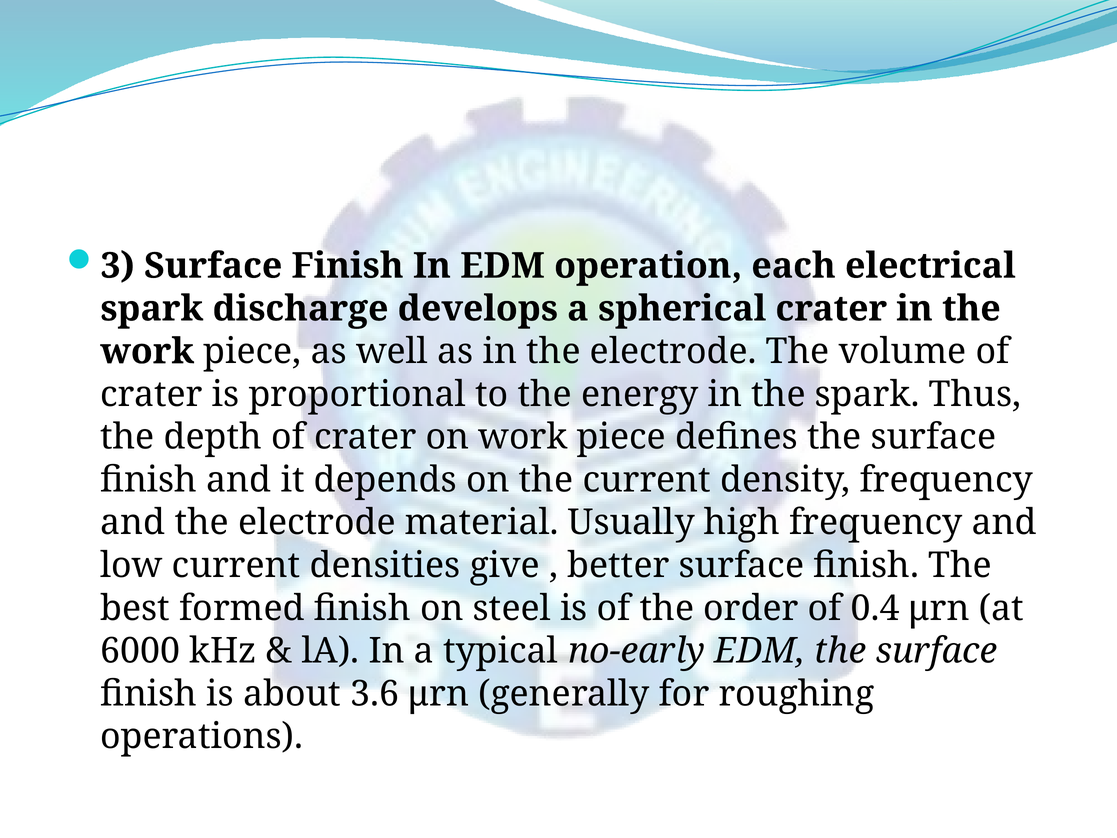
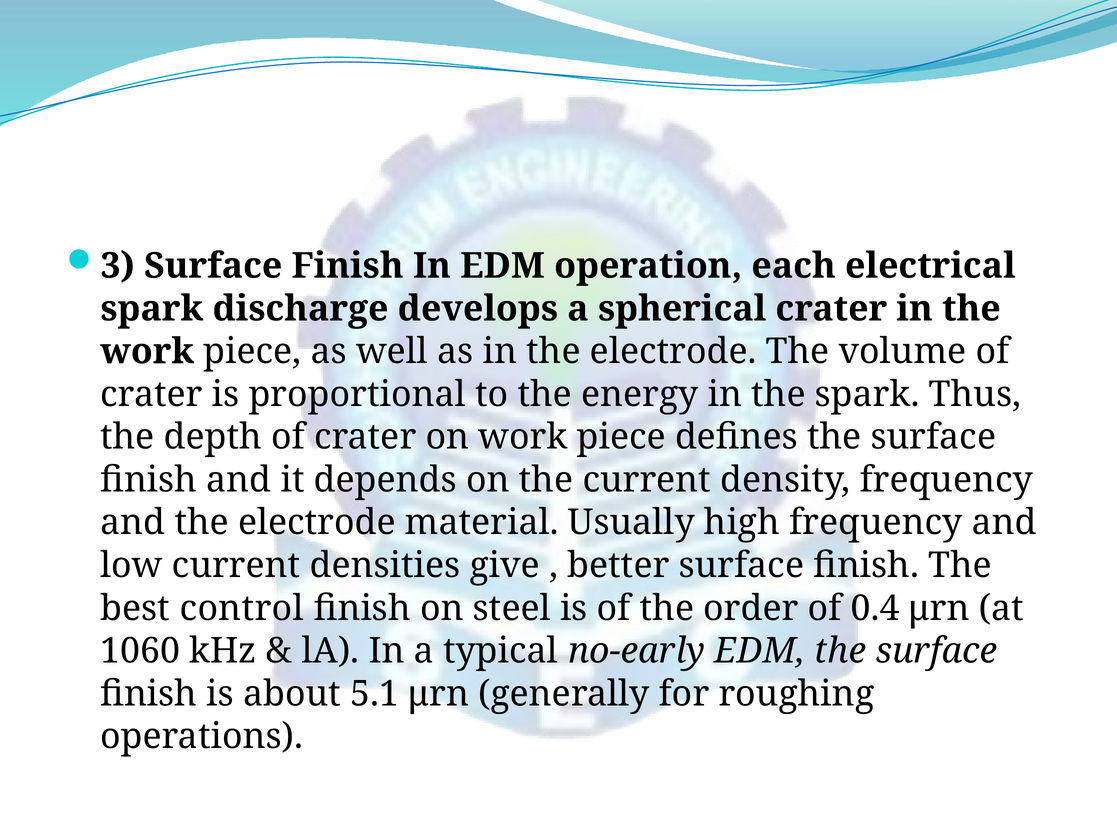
formed: formed -> control
6000: 6000 -> 1060
3.6: 3.6 -> 5.1
